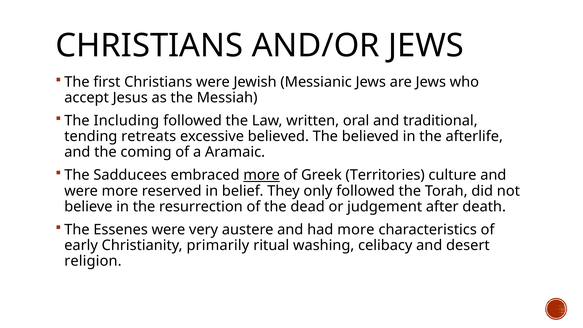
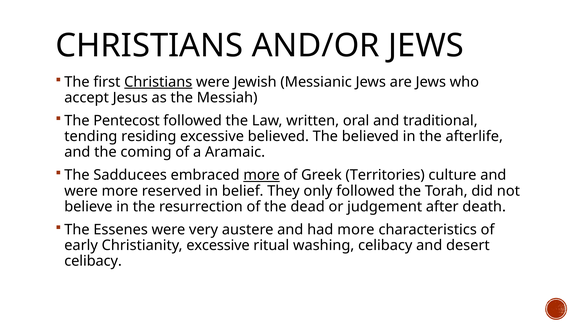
Christians at (158, 82) underline: none -> present
Including: Including -> Pentecost
retreats: retreats -> residing
Christianity primarily: primarily -> excessive
religion at (93, 261): religion -> celibacy
